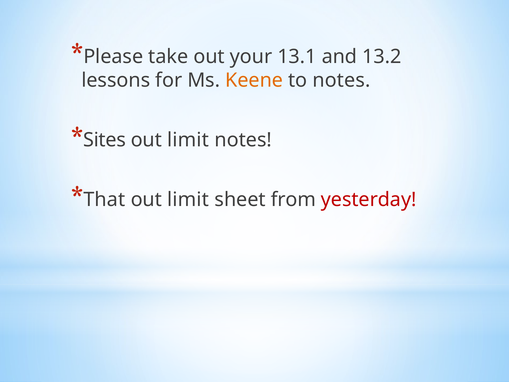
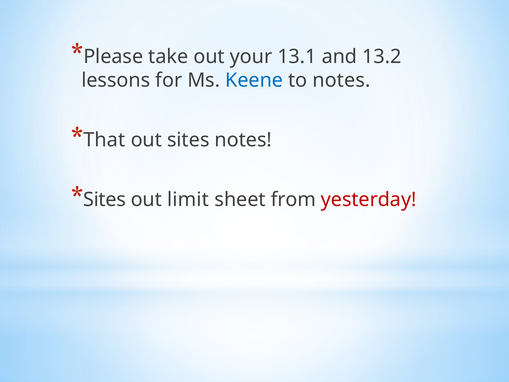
Keene colour: orange -> blue
Sites: Sites -> That
limit at (188, 140): limit -> sites
That at (104, 199): That -> Sites
